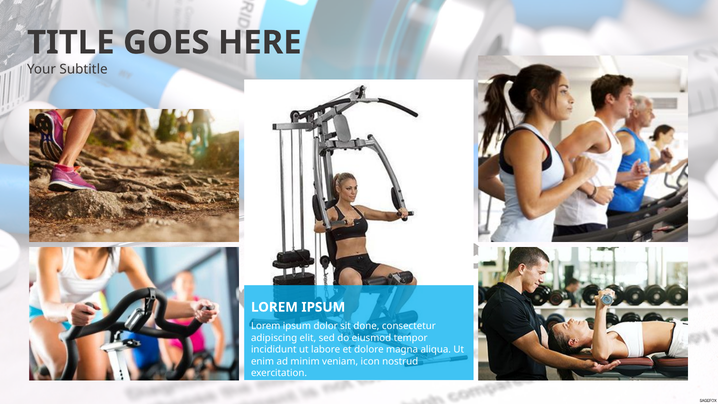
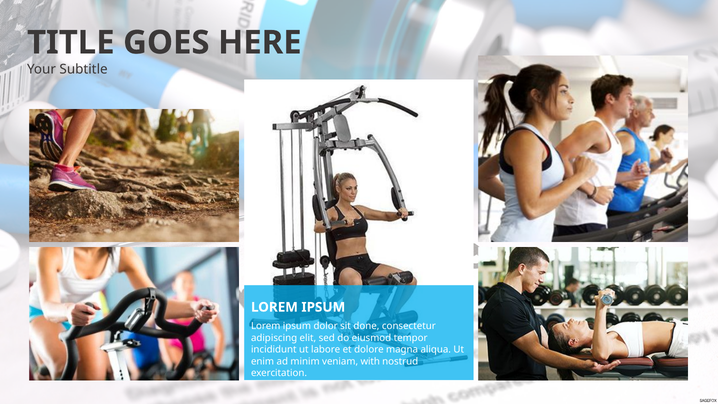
icon: icon -> with
